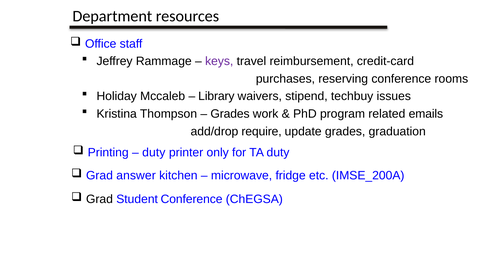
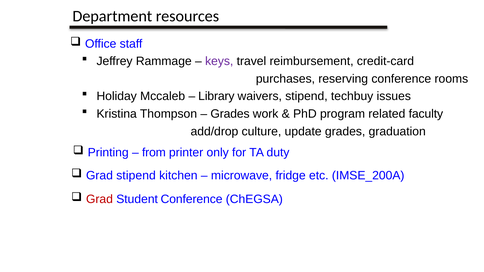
emails: emails -> faculty
require: require -> culture
duty at (154, 153): duty -> from
Grad answer: answer -> stipend
Grad at (99, 199) colour: black -> red
